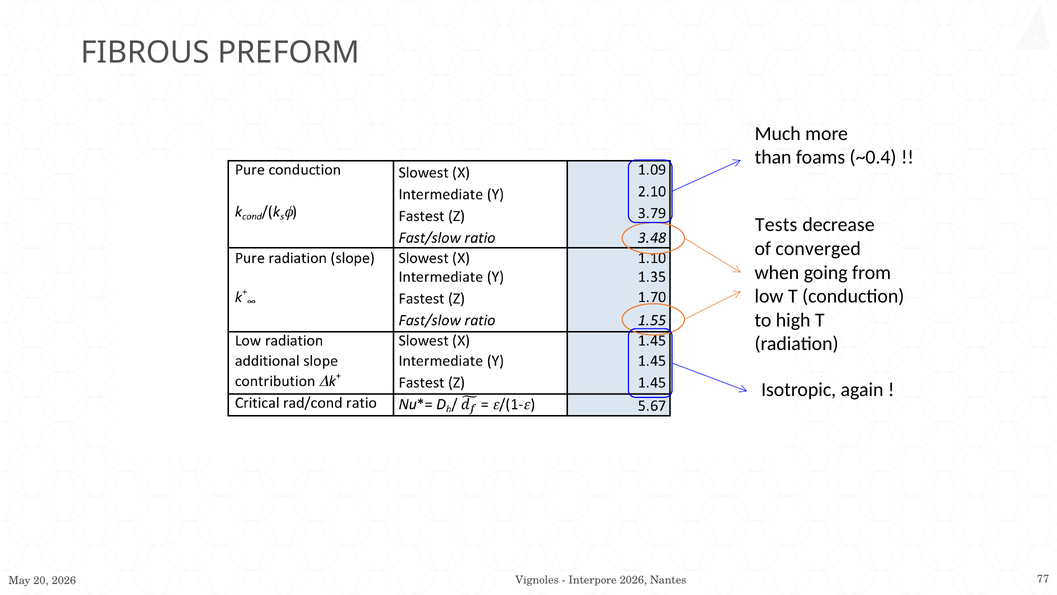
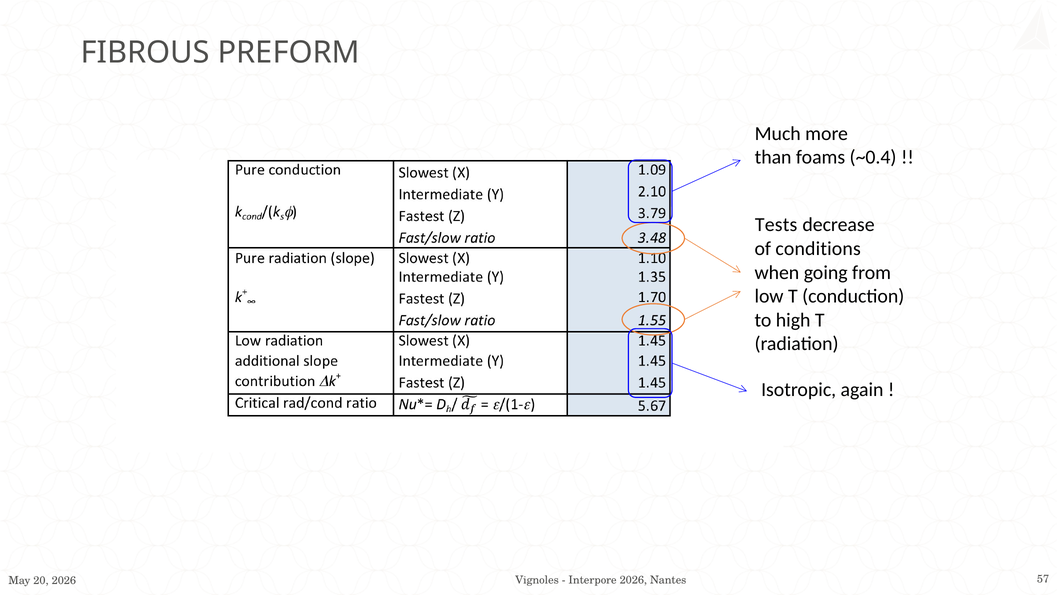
converged: converged -> conditions
77: 77 -> 57
